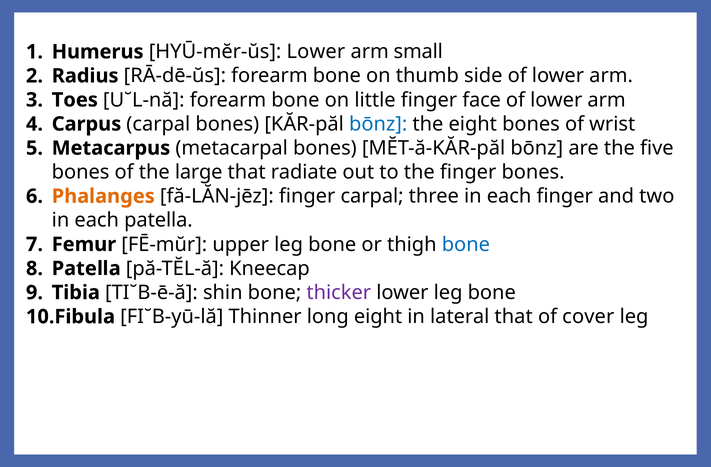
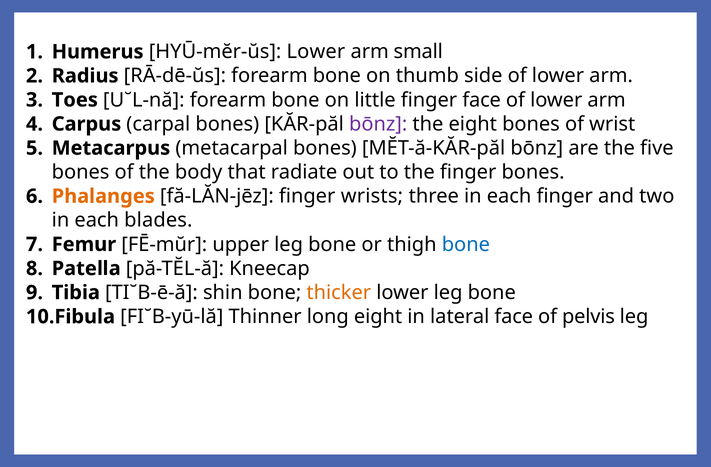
bōnz at (378, 124) colour: blue -> purple
large: large -> body
finger carpal: carpal -> wrists
each patella: patella -> blades
thicker colour: purple -> orange
lateral that: that -> face
cover: cover -> pelvis
